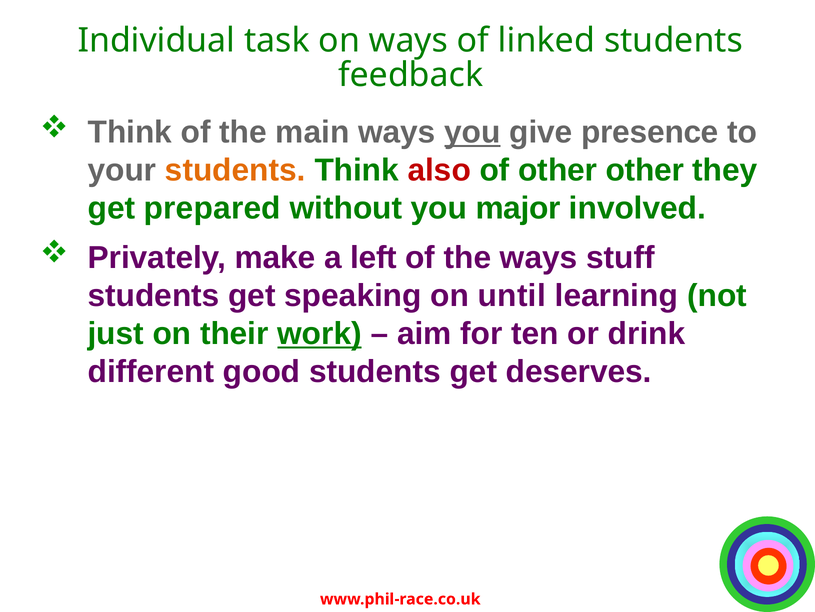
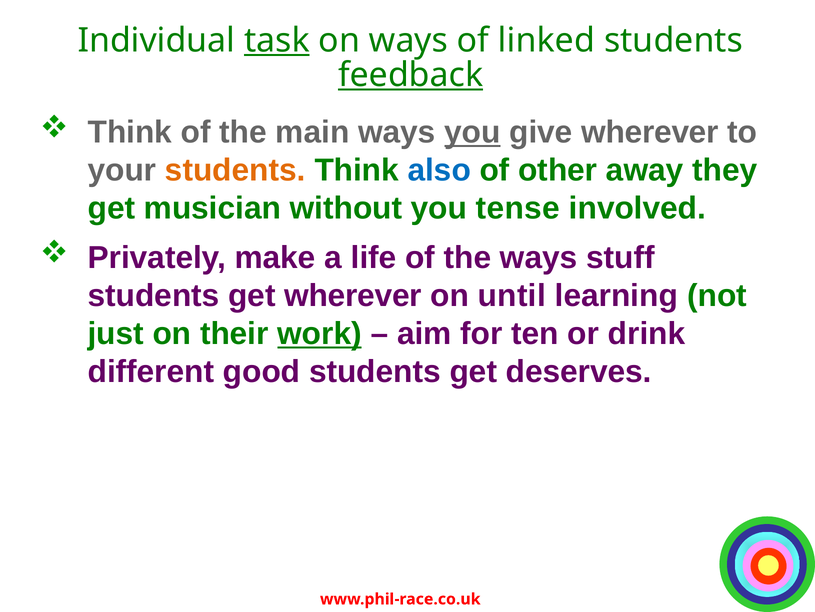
task underline: none -> present
feedback underline: none -> present
give presence: presence -> wherever
also colour: red -> blue
other other: other -> away
prepared: prepared -> musician
major: major -> tense
left: left -> life
get speaking: speaking -> wherever
